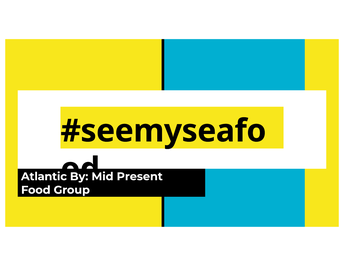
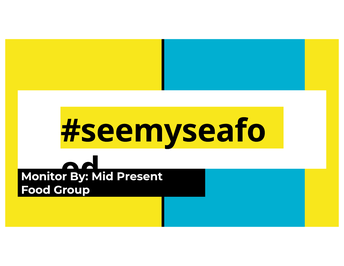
Atlantic: Atlantic -> Monitor
